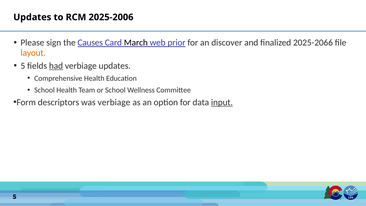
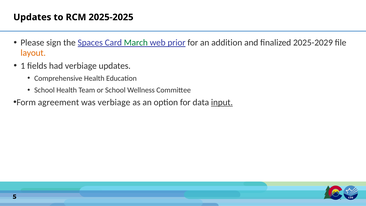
2025-2006: 2025-2006 -> 2025-2025
Causes: Causes -> Spaces
March colour: black -> green
discover: discover -> addition
2025-2066: 2025-2066 -> 2025-2029
5 at (23, 66): 5 -> 1
had underline: present -> none
descriptors: descriptors -> agreement
